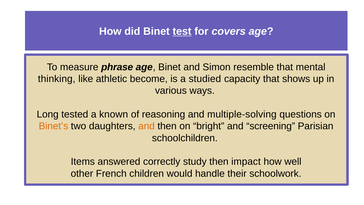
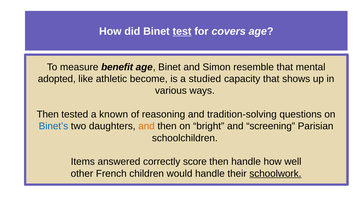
phrase: phrase -> benefit
thinking: thinking -> adopted
Long at (48, 114): Long -> Then
multiple-solving: multiple-solving -> tradition-solving
Binet’s colour: orange -> blue
study: study -> score
then impact: impact -> handle
schoolwork underline: none -> present
